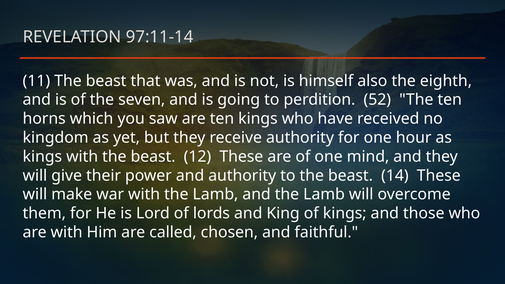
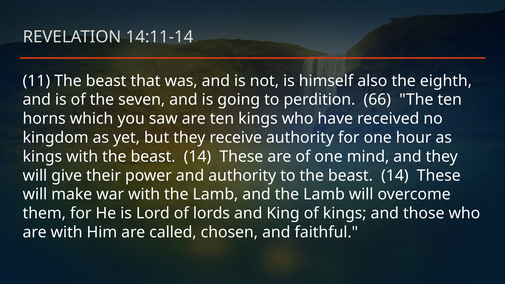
97:11-14: 97:11-14 -> 14:11-14
52: 52 -> 66
with the beast 12: 12 -> 14
